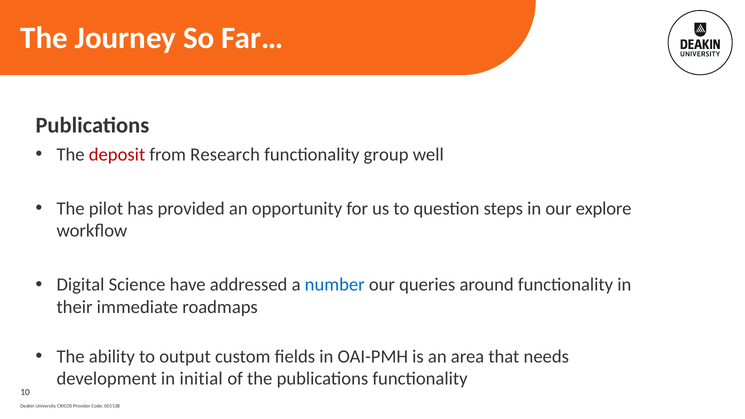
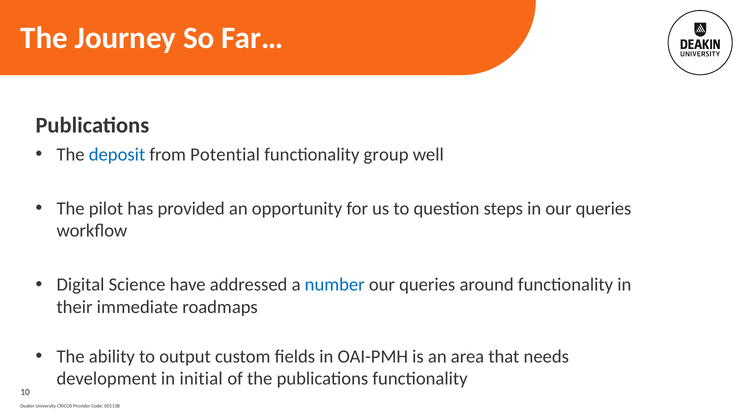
deposit colour: red -> blue
Research: Research -> Potential
in our explore: explore -> queries
